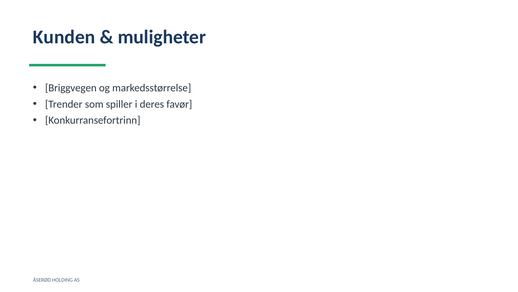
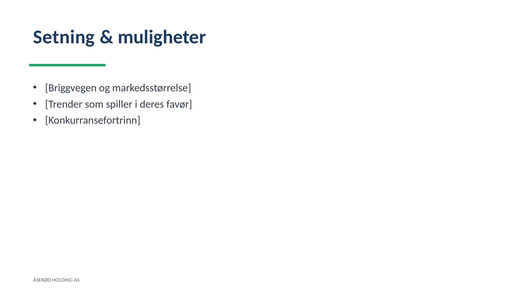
Kunden: Kunden -> Setning
